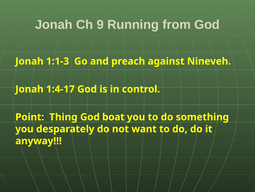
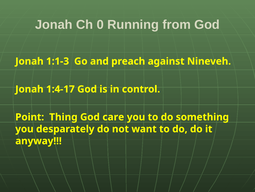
9: 9 -> 0
boat: boat -> care
